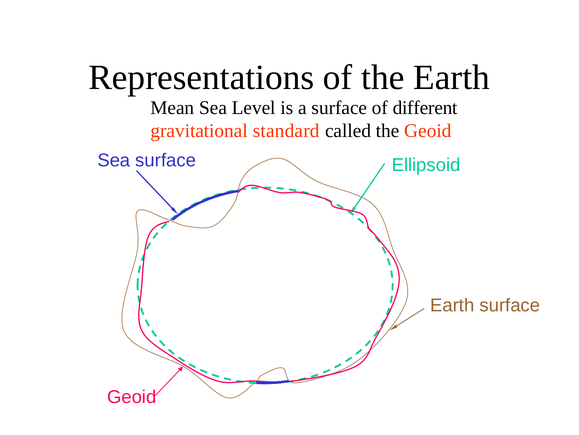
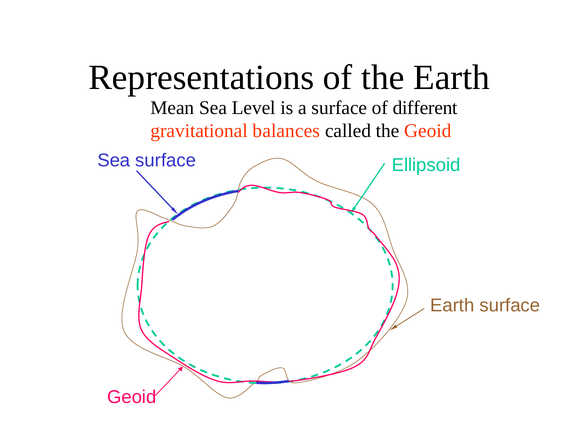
standard: standard -> balances
